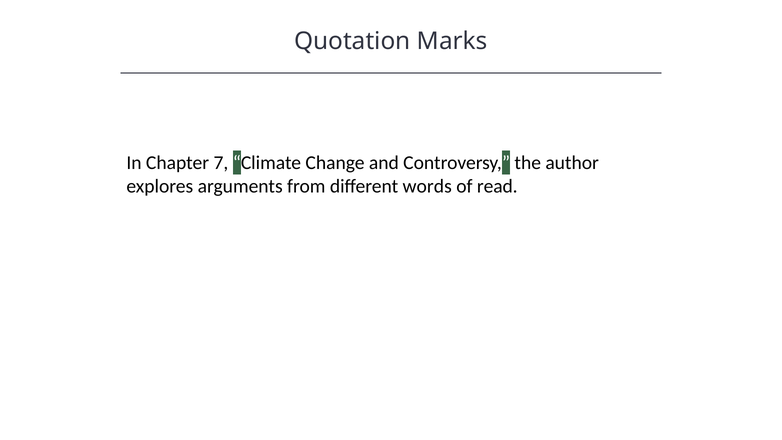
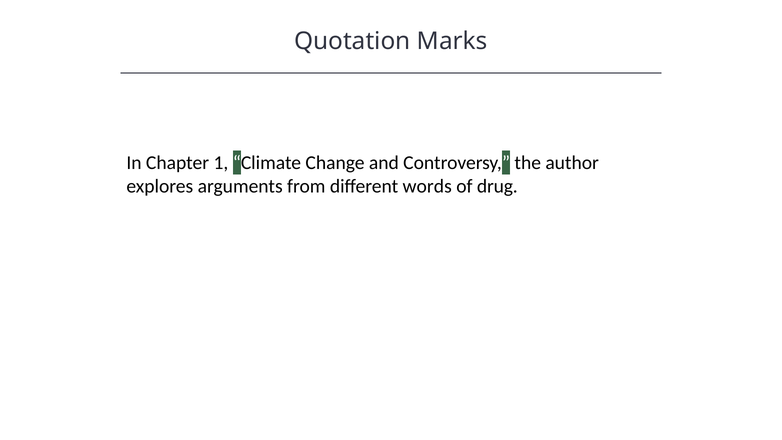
7: 7 -> 1
read: read -> drug
